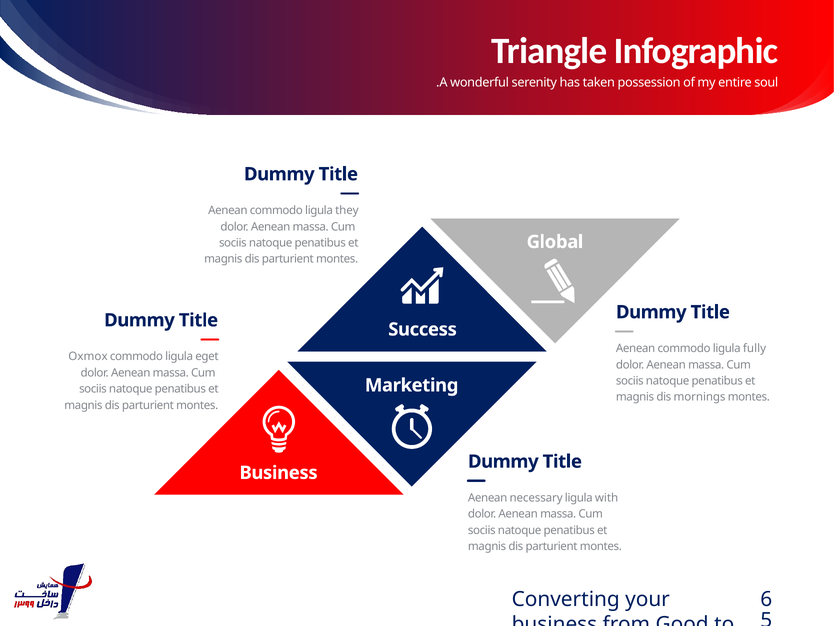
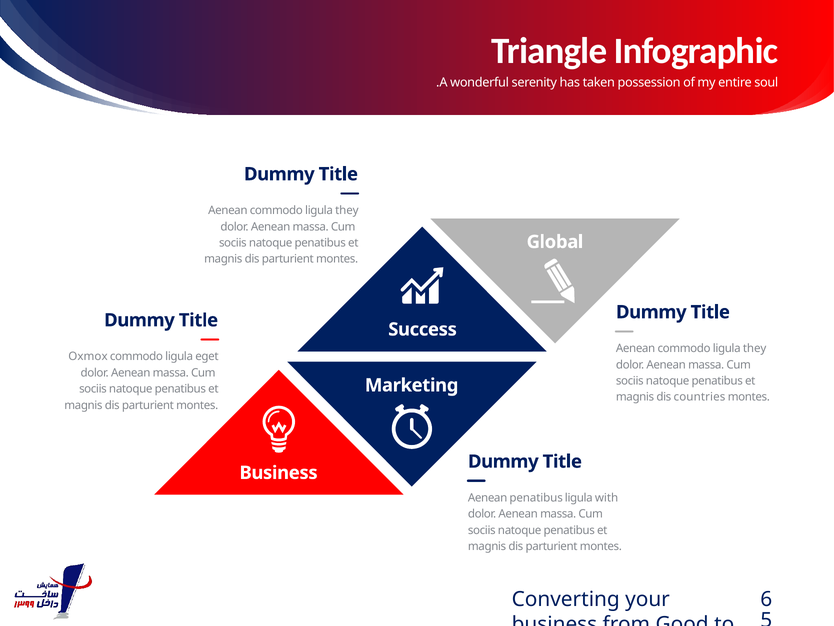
fully at (755, 348): fully -> they
mornings: mornings -> countries
Aenean necessary: necessary -> penatibus
